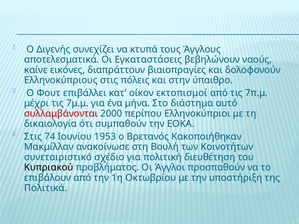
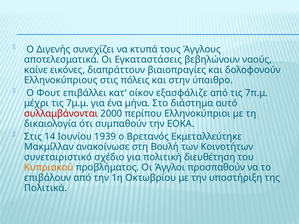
εκτοπισμοί: εκτοπισμοί -> εξασφάλιζε
74: 74 -> 14
1953: 1953 -> 1939
Κακοποιήθηκαν: Κακοποιήθηκαν -> Εκμεταλλεύτηκε
Κυπριακού colour: black -> orange
